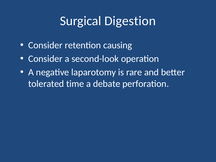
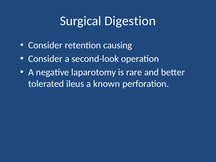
time: time -> ileus
debate: debate -> known
